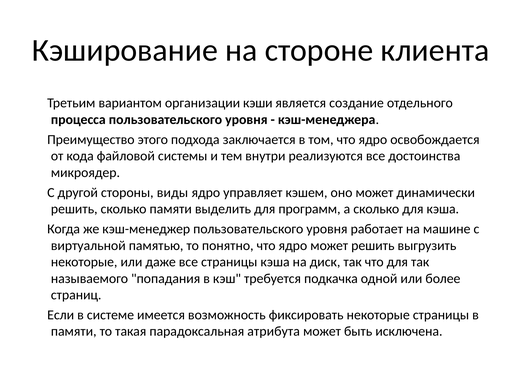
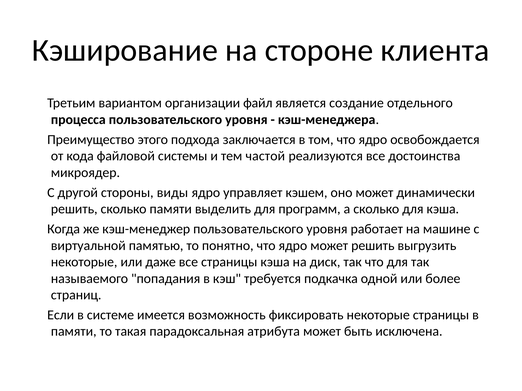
кэши: кэши -> файл
внутри: внутри -> частой
